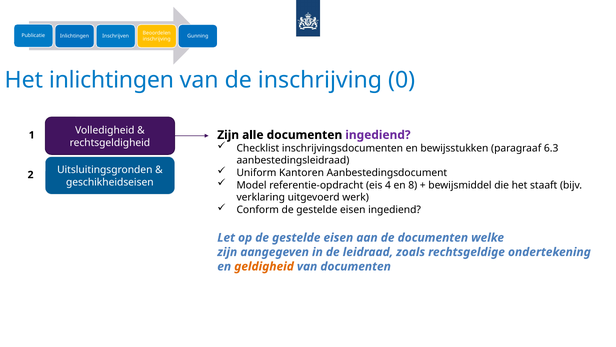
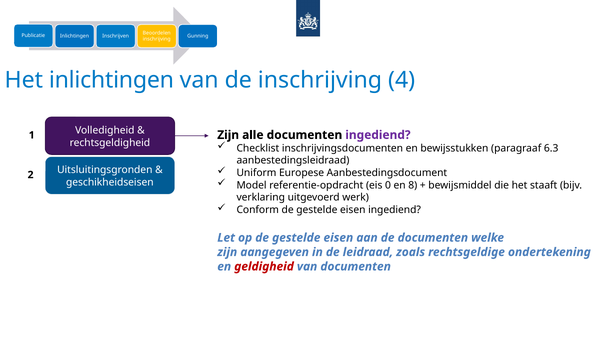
0: 0 -> 4
Kantoren: Kantoren -> Europese
4: 4 -> 0
geldigheid colour: orange -> red
